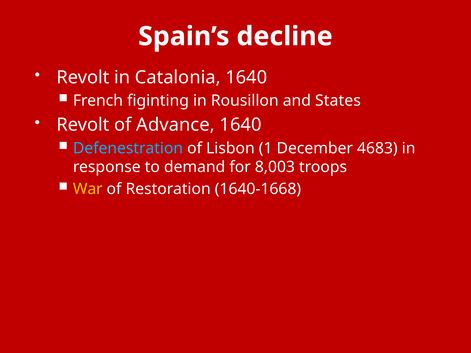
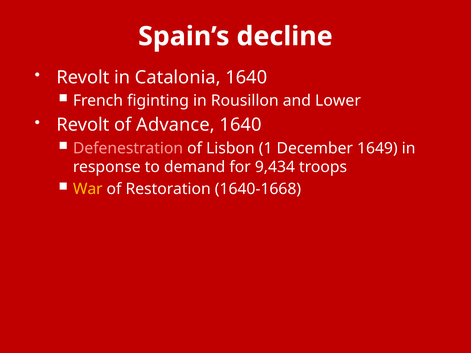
States: States -> Lower
Defenestration colour: light blue -> pink
4683: 4683 -> 1649
8,003: 8,003 -> 9,434
